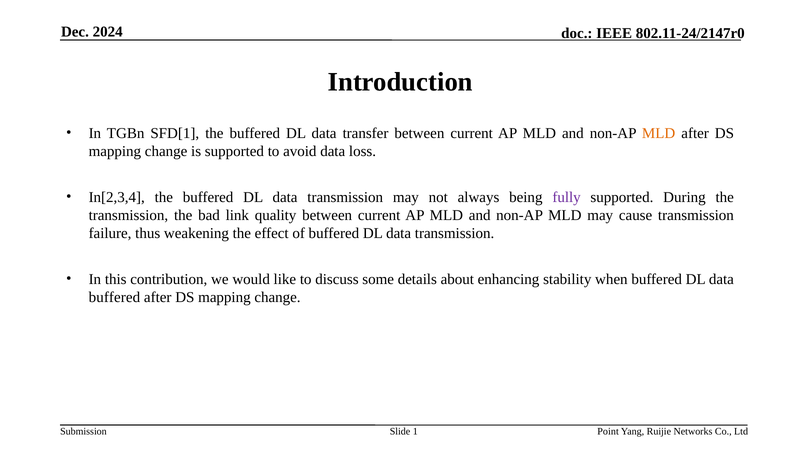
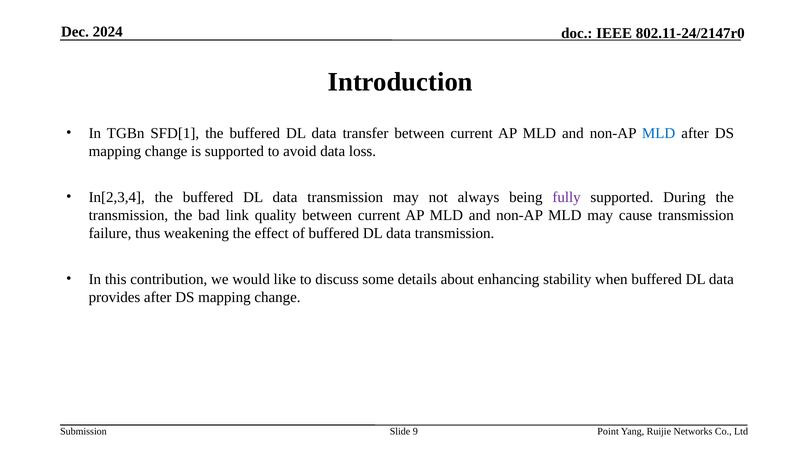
MLD at (659, 133) colour: orange -> blue
buffered at (114, 298): buffered -> provides
1: 1 -> 9
